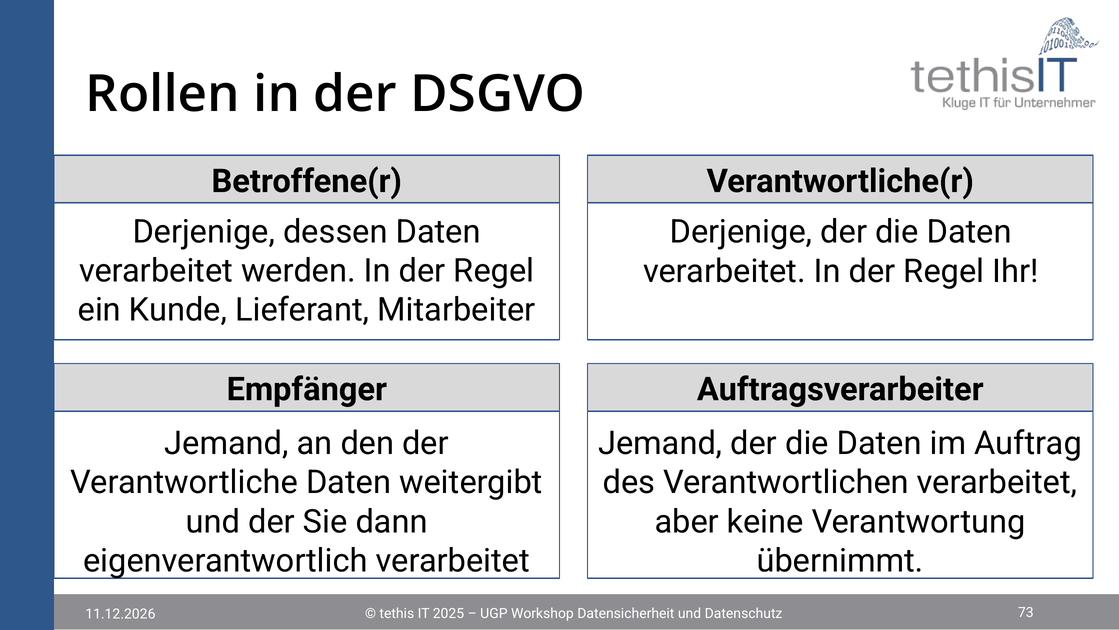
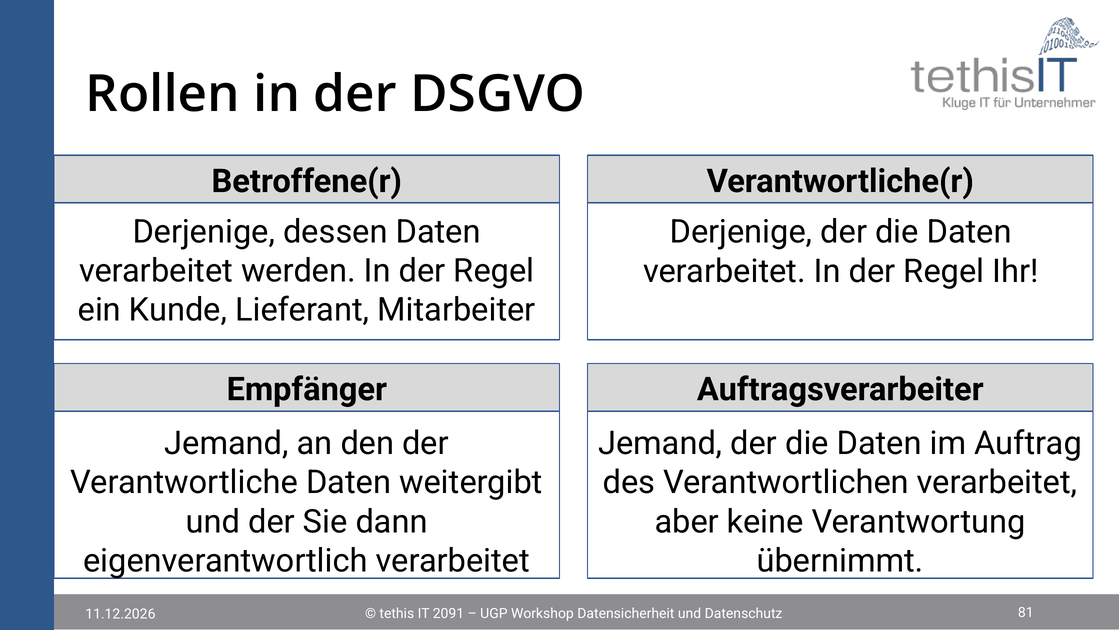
2025: 2025 -> 2091
73: 73 -> 81
